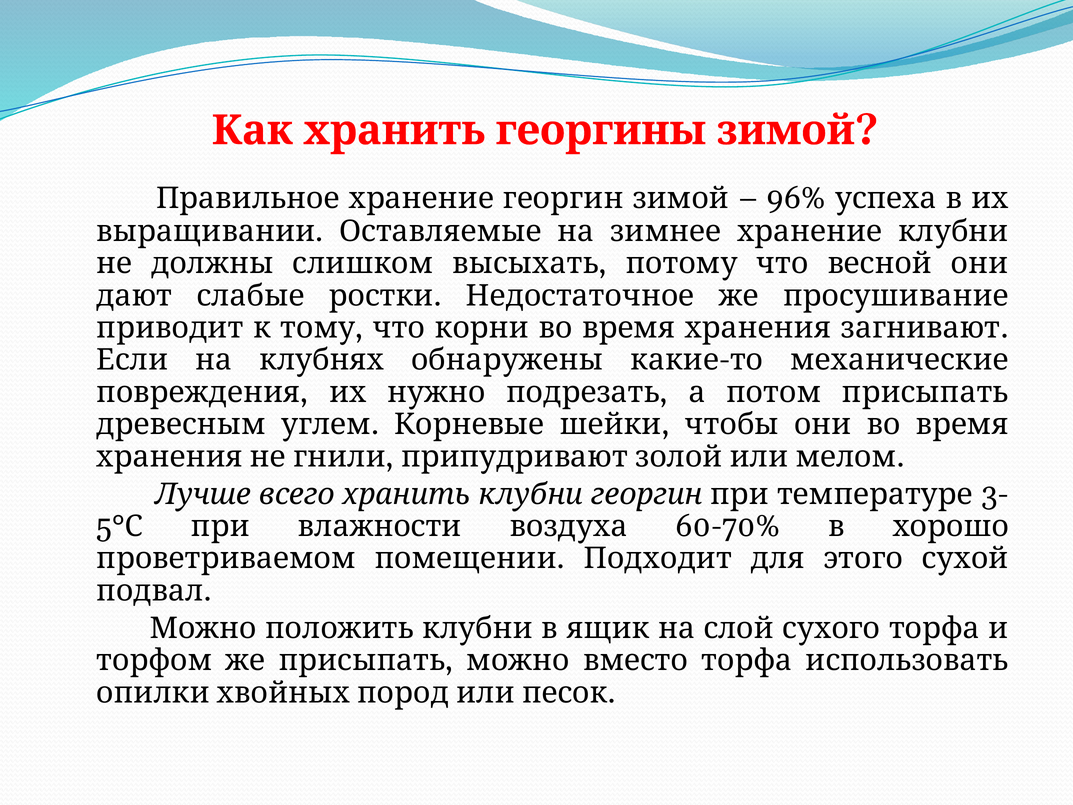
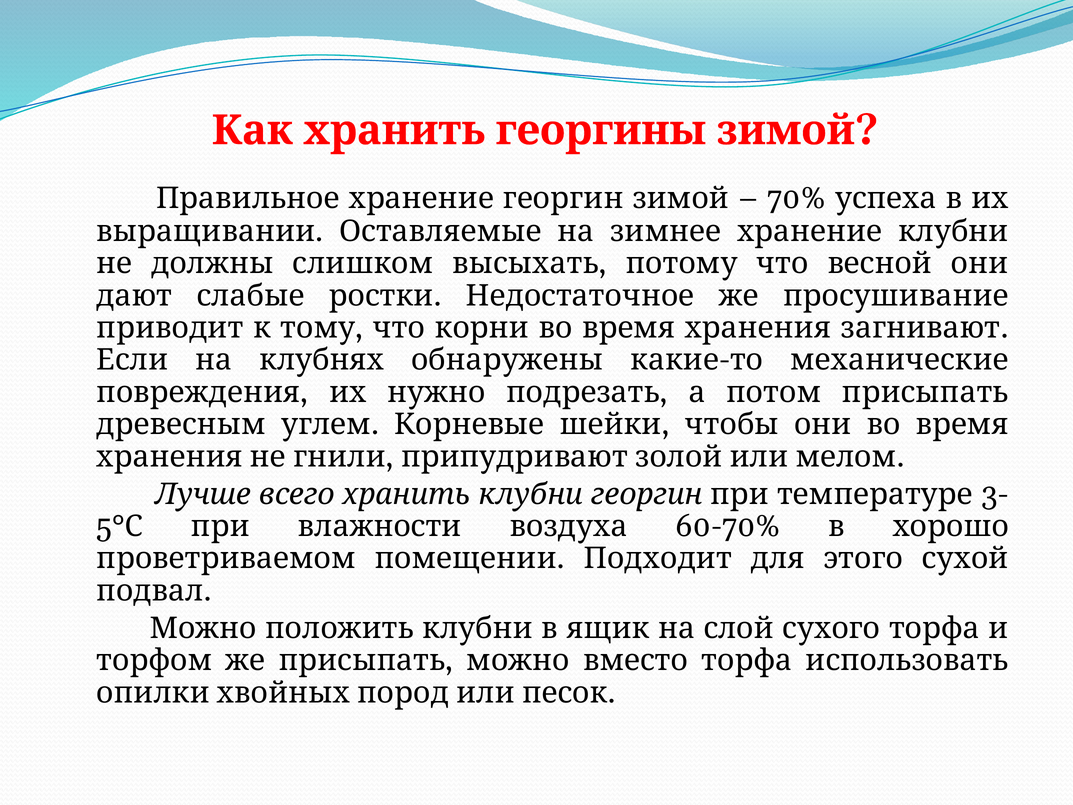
96%: 96% -> 70%
